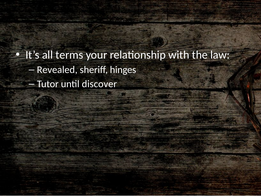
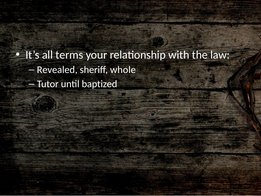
hinges: hinges -> whole
discover: discover -> baptized
